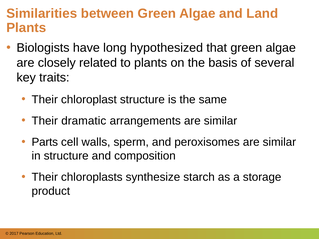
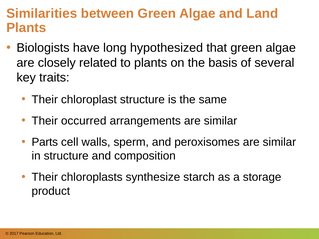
dramatic: dramatic -> occurred
